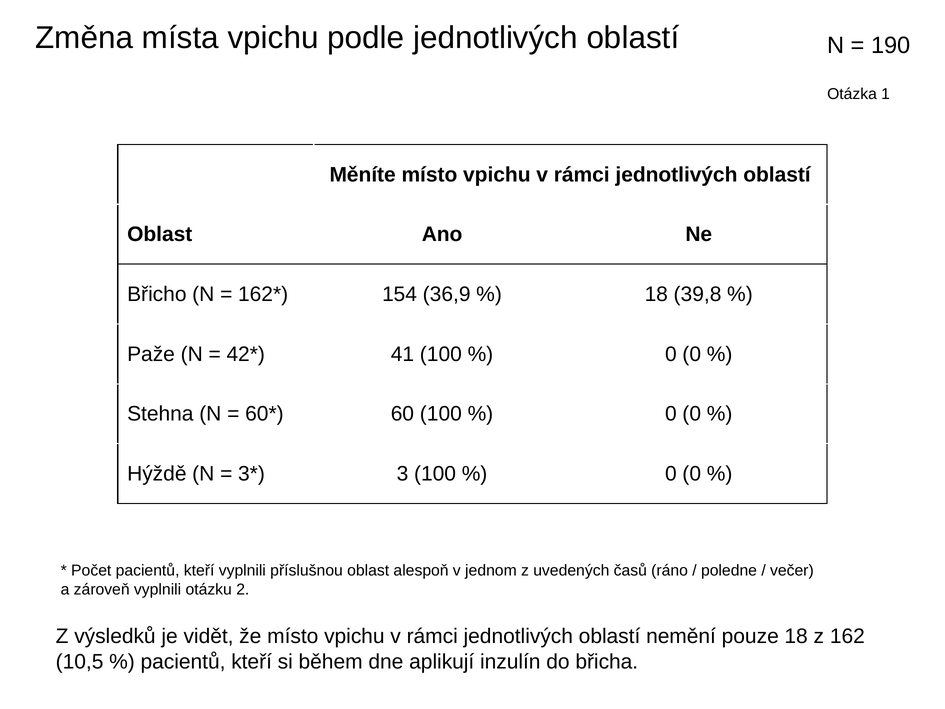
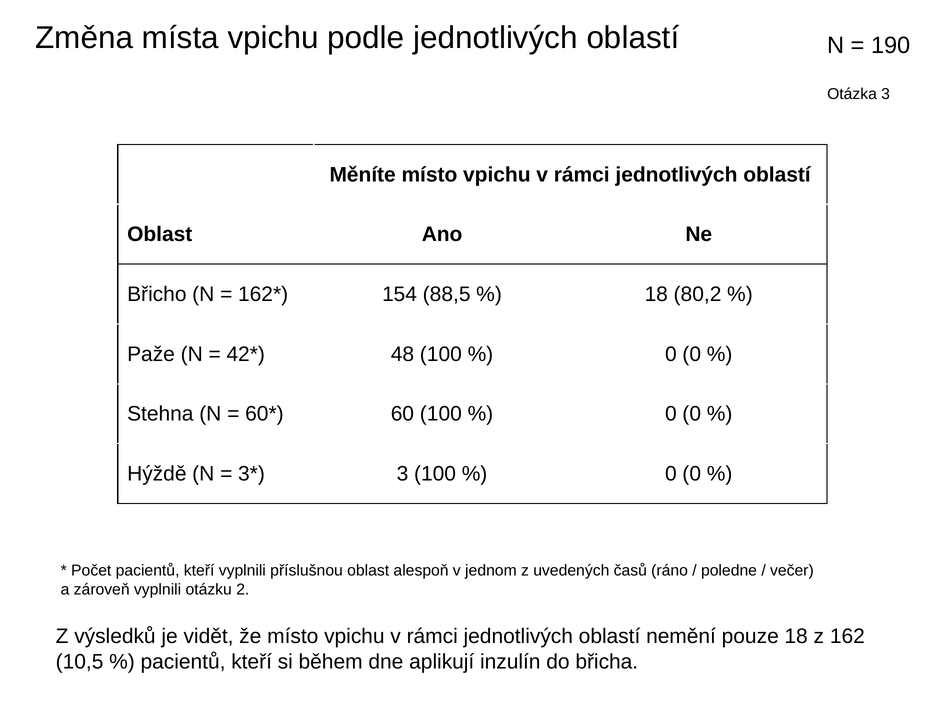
Otázka 1: 1 -> 3
36,9: 36,9 -> 88,5
39,8: 39,8 -> 80,2
41: 41 -> 48
